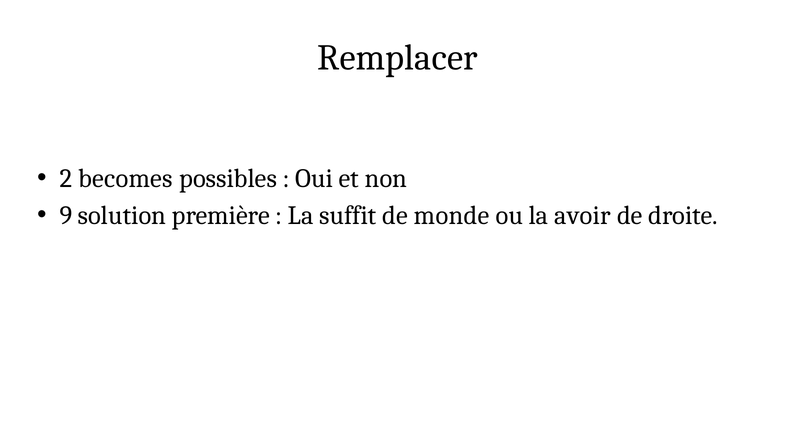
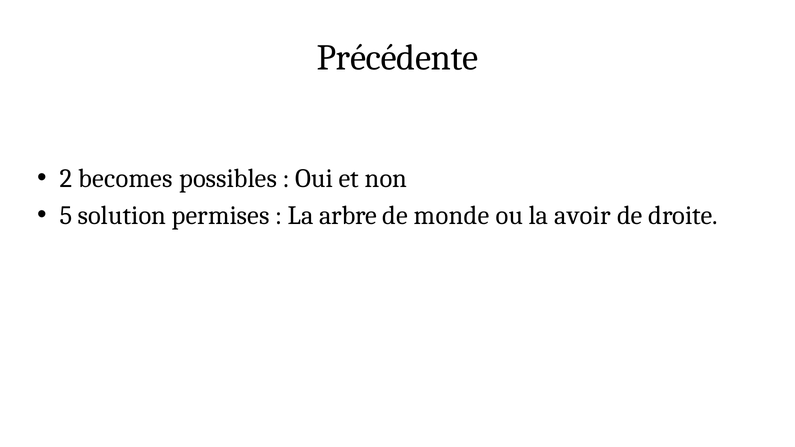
Remplacer: Remplacer -> Précédente
9: 9 -> 5
première: première -> permises
suffit: suffit -> arbre
